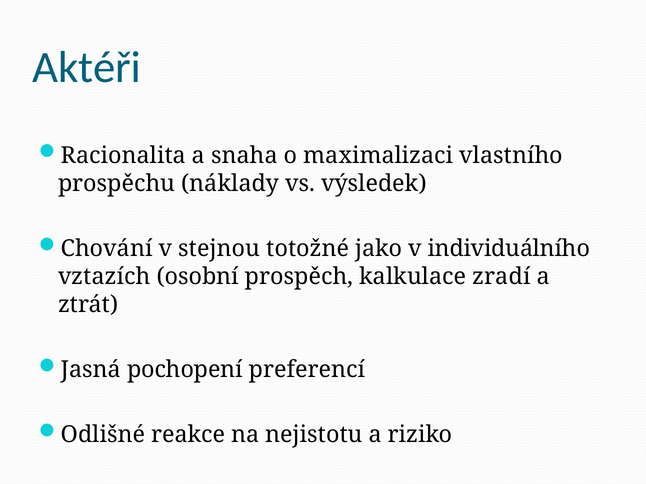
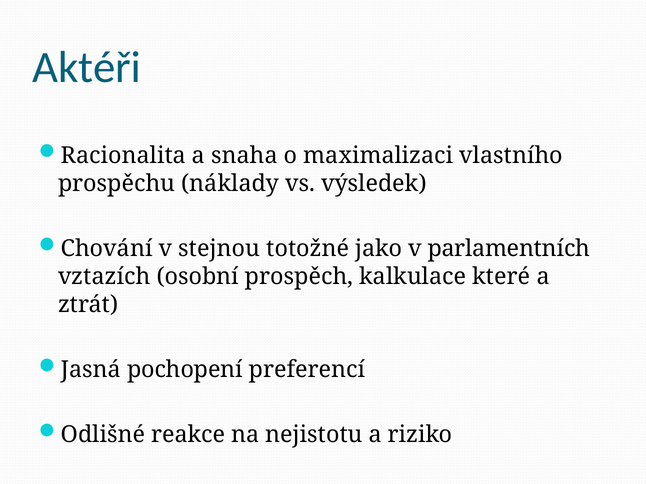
individuálního: individuálního -> parlamentních
zradí: zradí -> které
